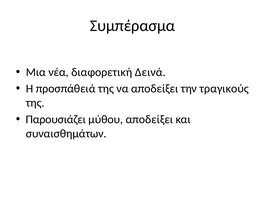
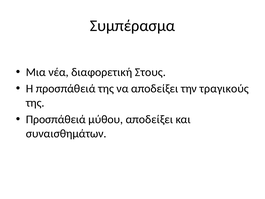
Δεινά: Δεινά -> Στους
Παρουσιάζει at (56, 119): Παρουσιάζει -> Προσπάθειά
